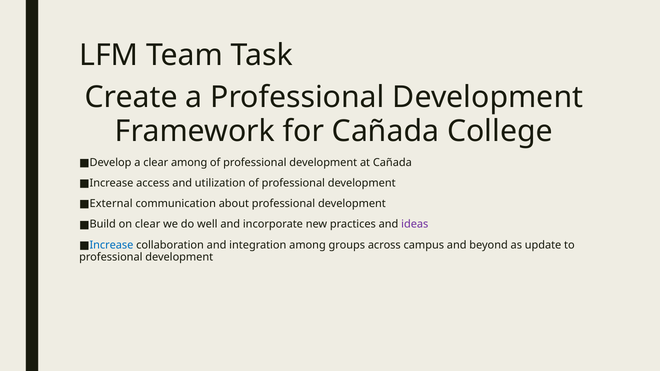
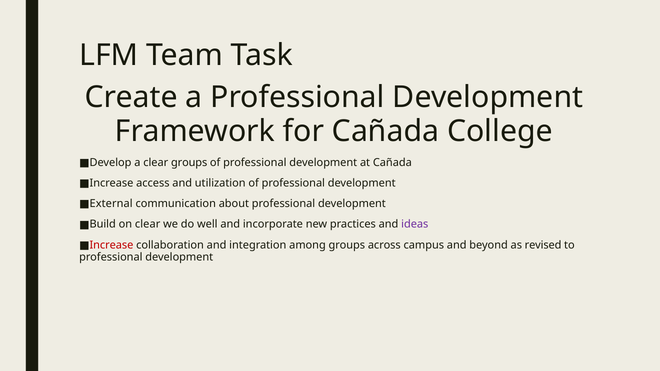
clear among: among -> groups
Increase at (111, 245) colour: blue -> red
update: update -> revised
